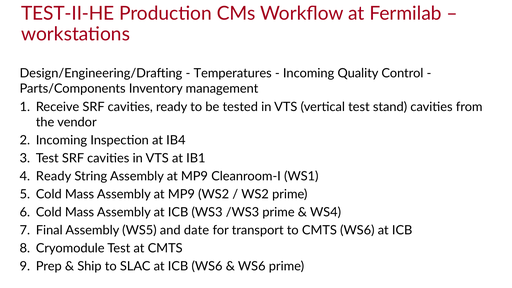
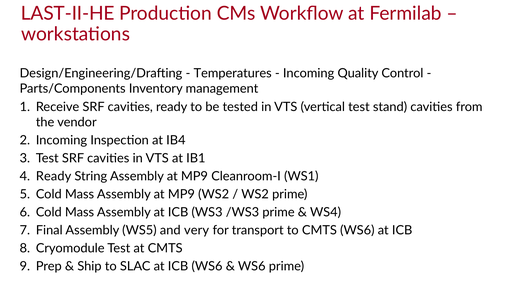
TEST-II-HE: TEST-II-HE -> LAST-II-HE
date: date -> very
